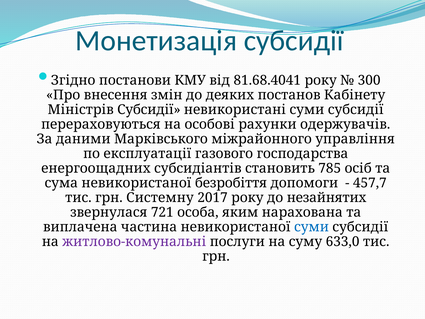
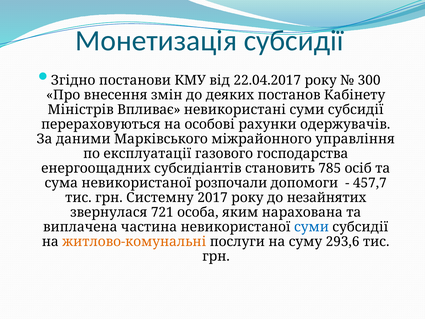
81.68.4041: 81.68.4041 -> 22.04.2017
Міністрів Субсидії: Субсидії -> Впливає
безробіття: безробіття -> розпочали
житлово-комунальні colour: purple -> orange
633,0: 633,0 -> 293,6
